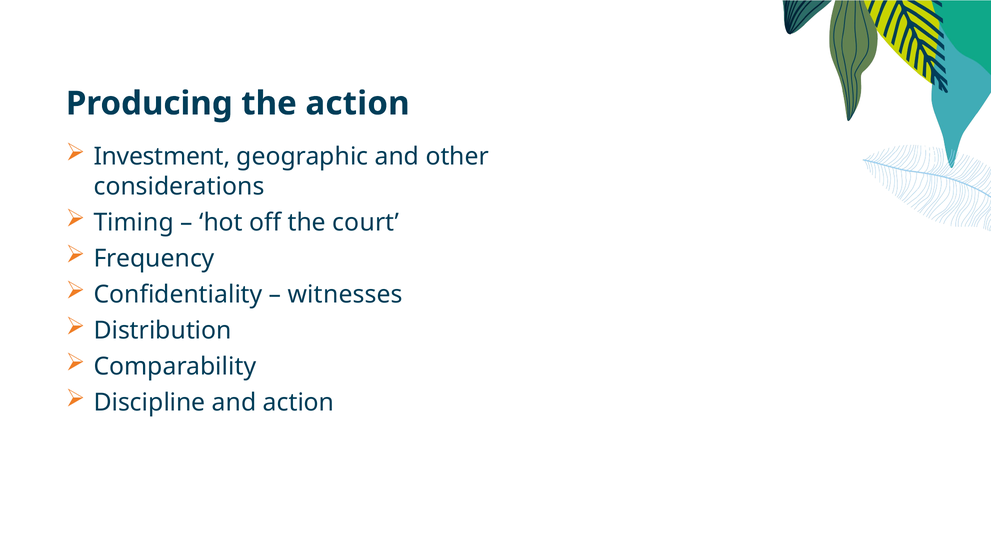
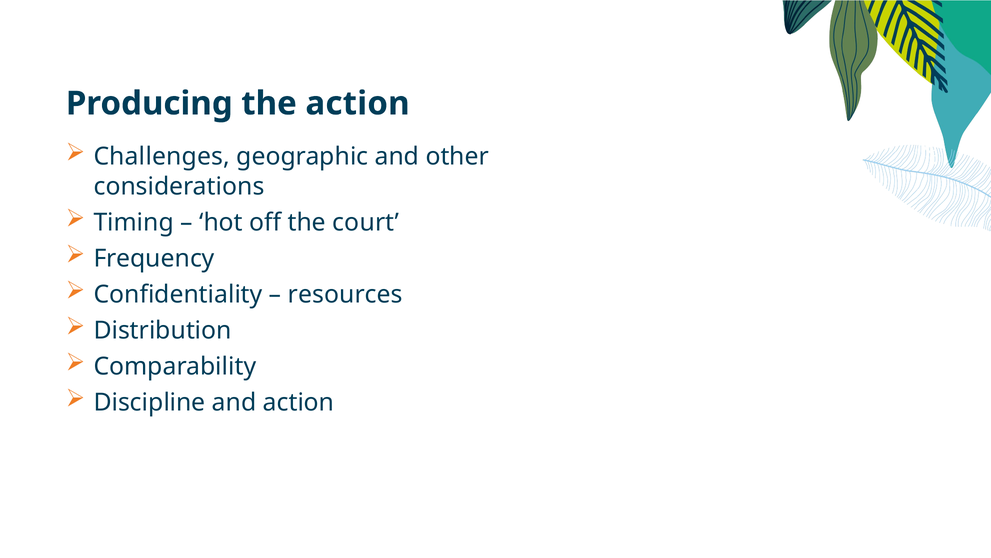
Investment: Investment -> Challenges
witnesses: witnesses -> resources
